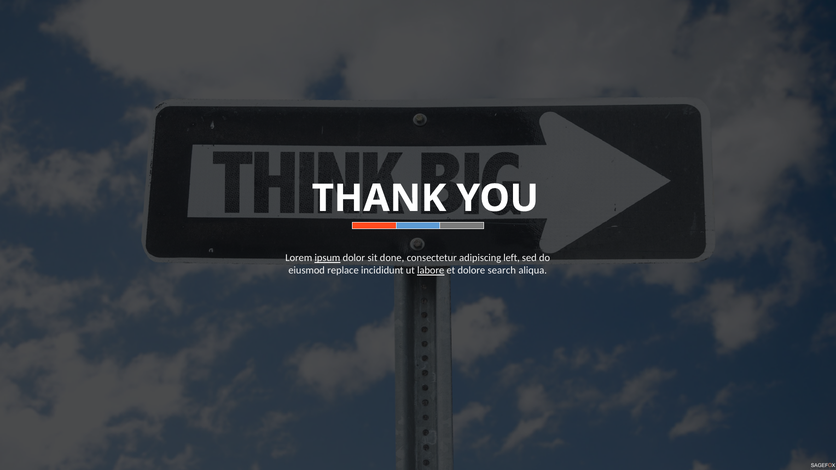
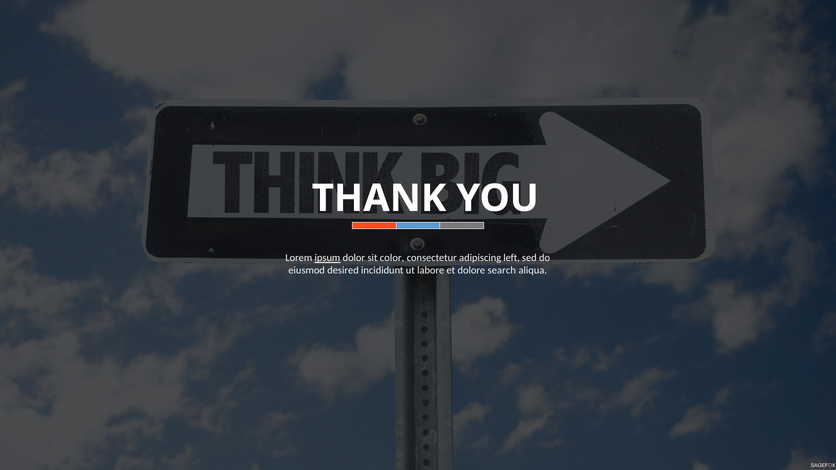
done: done -> color
replace: replace -> desired
labore underline: present -> none
